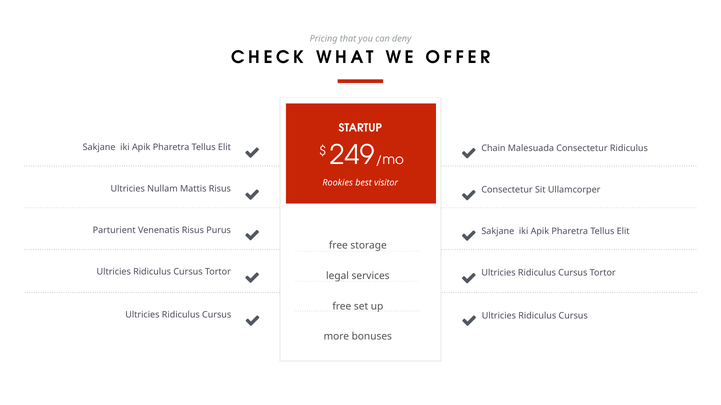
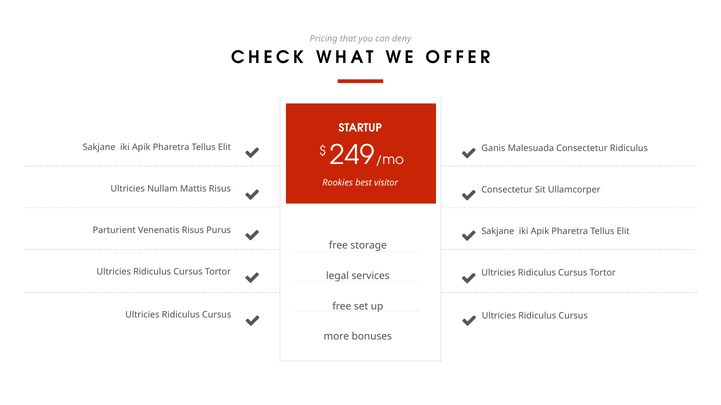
Chain: Chain -> Ganis
